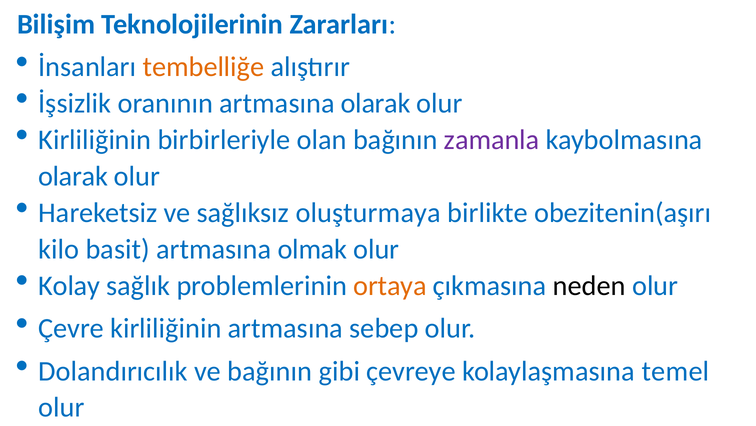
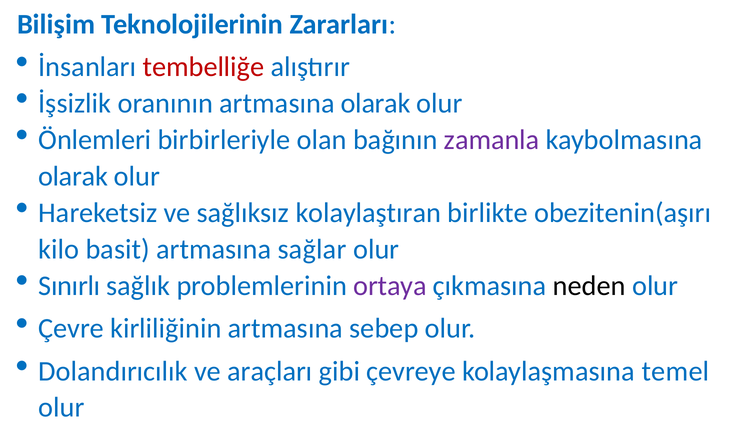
tembelliğe colour: orange -> red
Kirliliğinin at (95, 140): Kirliliğinin -> Önlemleri
oluşturmaya: oluşturmaya -> kolaylaştıran
olmak: olmak -> sağlar
Kolay: Kolay -> Sınırlı
ortaya colour: orange -> purple
ve bağının: bağının -> araçları
